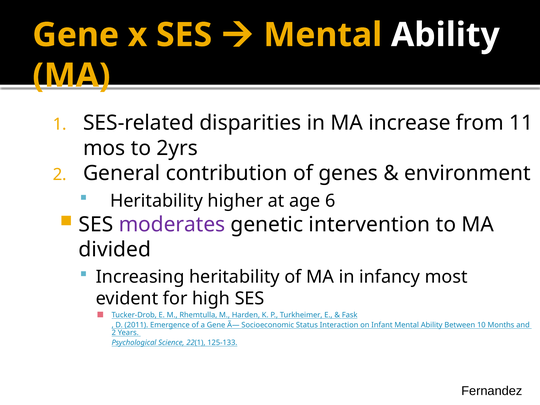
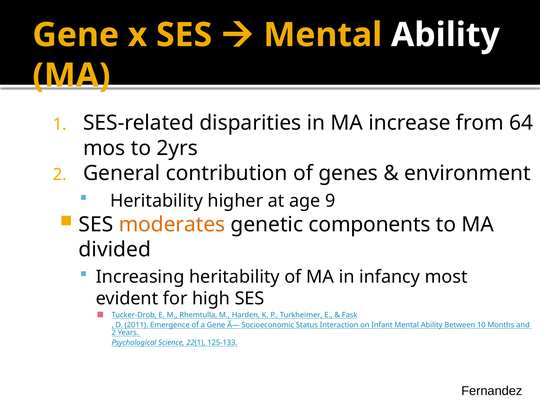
11: 11 -> 64
6: 6 -> 9
moderates colour: purple -> orange
intervention: intervention -> components
